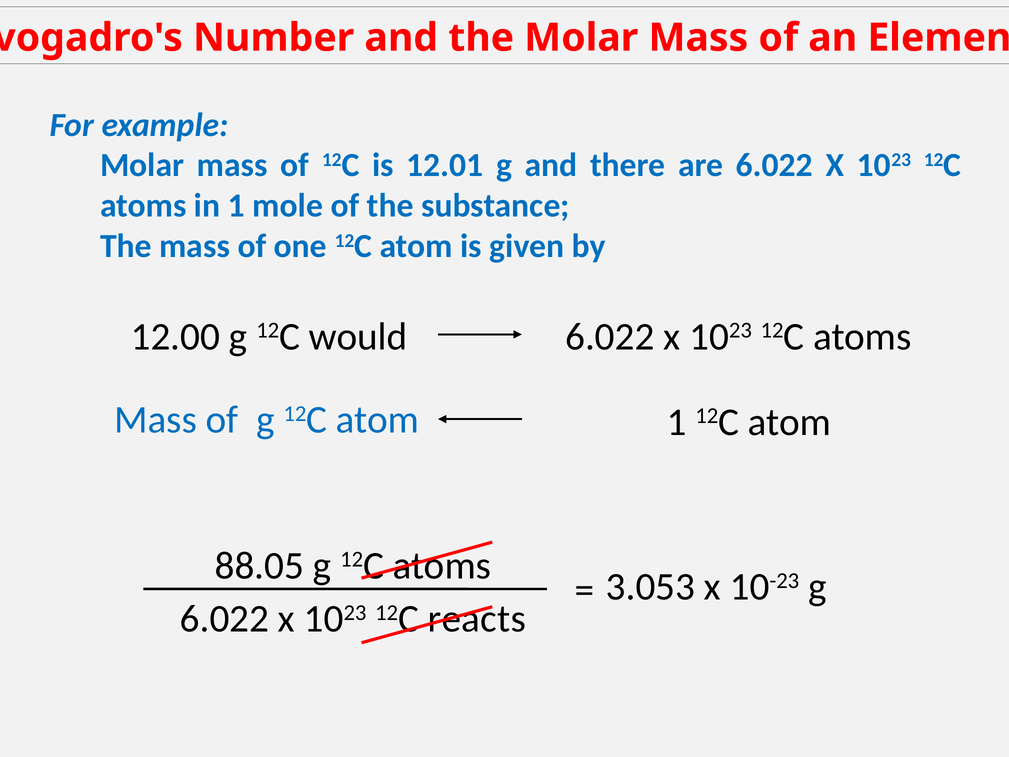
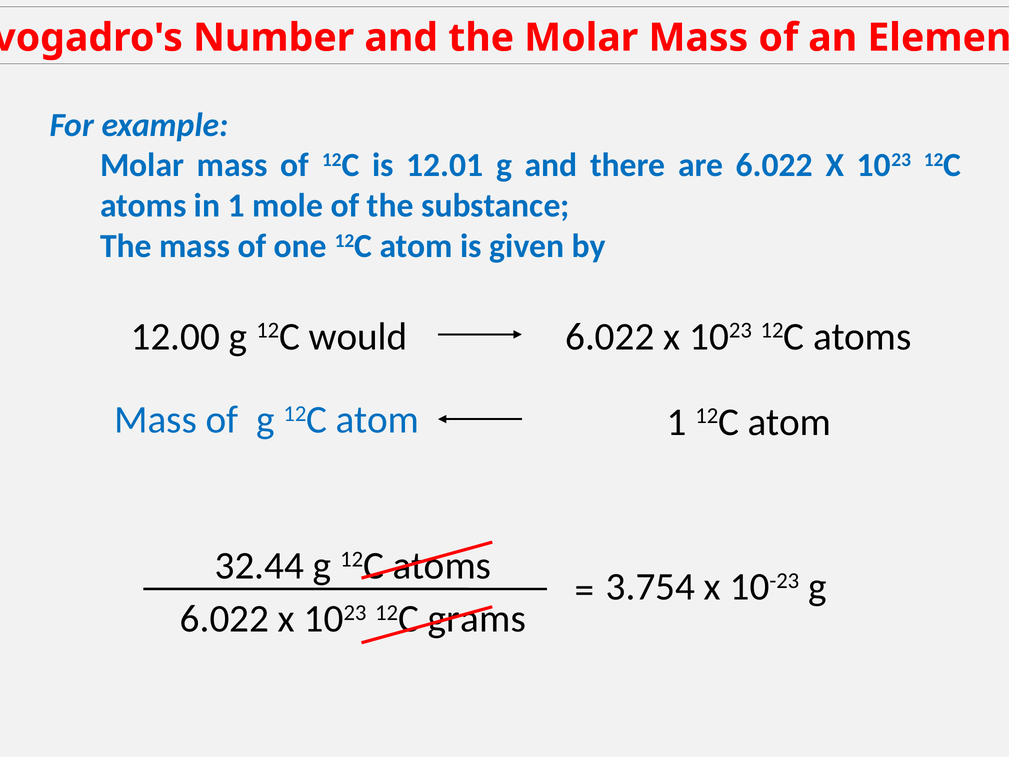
88.05: 88.05 -> 32.44
3.053: 3.053 -> 3.754
reacts: reacts -> grams
